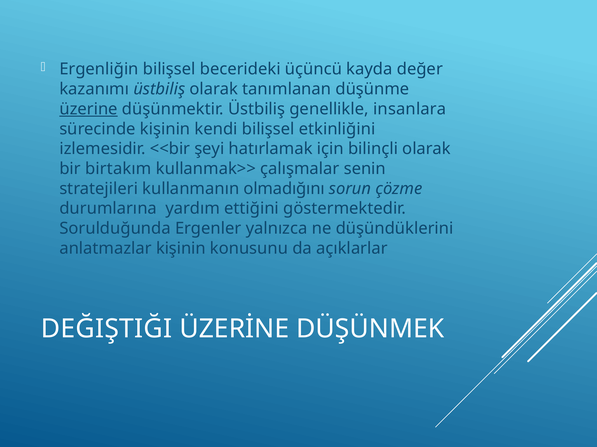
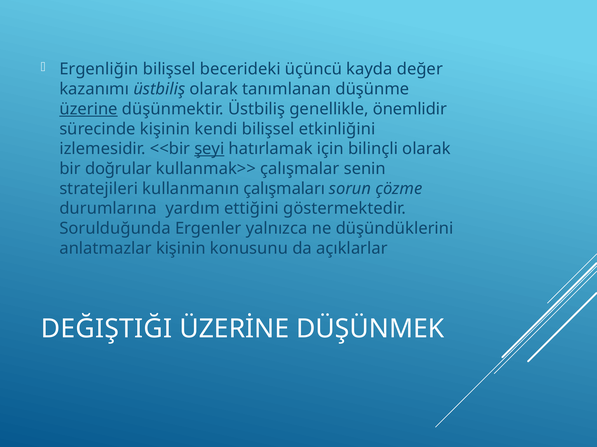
insanlara: insanlara -> önemlidir
şeyi underline: none -> present
birtakım: birtakım -> doğrular
olmadığını: olmadığını -> çalışmaları
